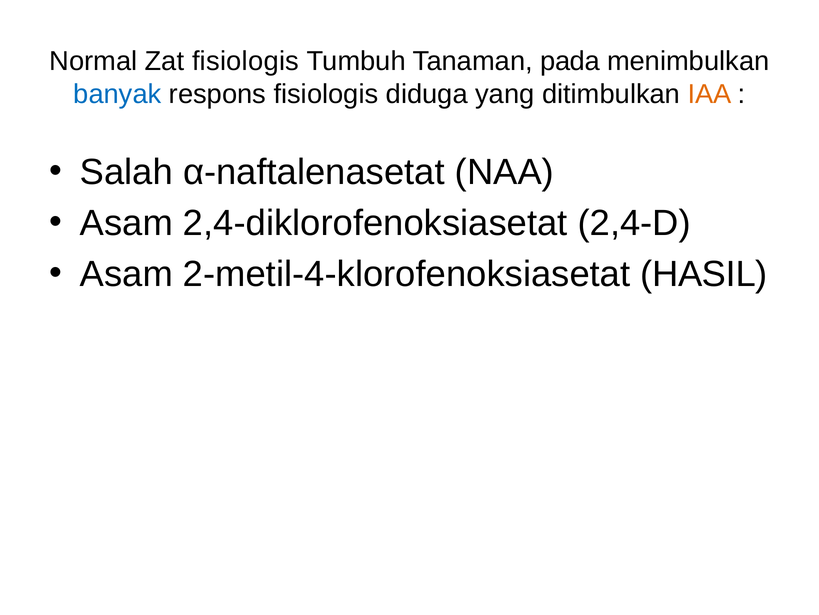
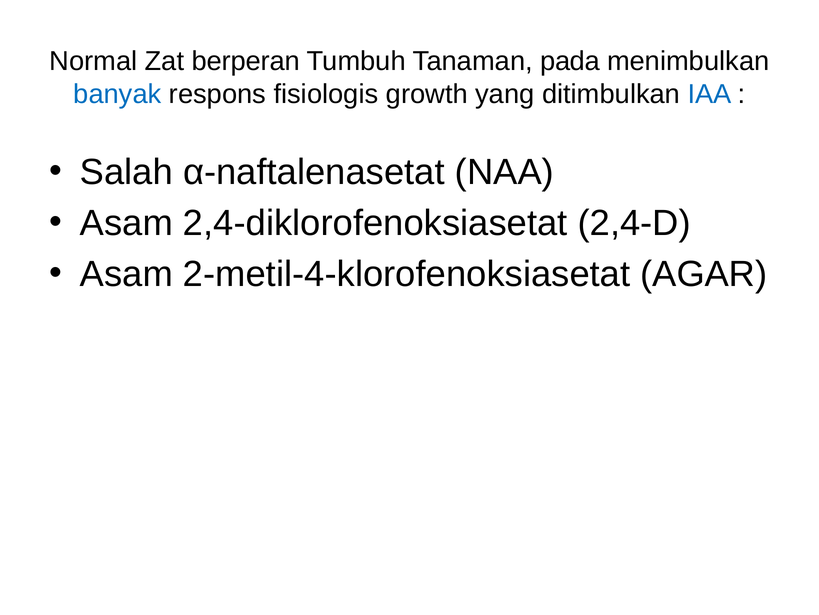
Zat fisiologis: fisiologis -> berperan
diduga: diduga -> growth
IAA colour: orange -> blue
HASIL: HASIL -> AGAR
